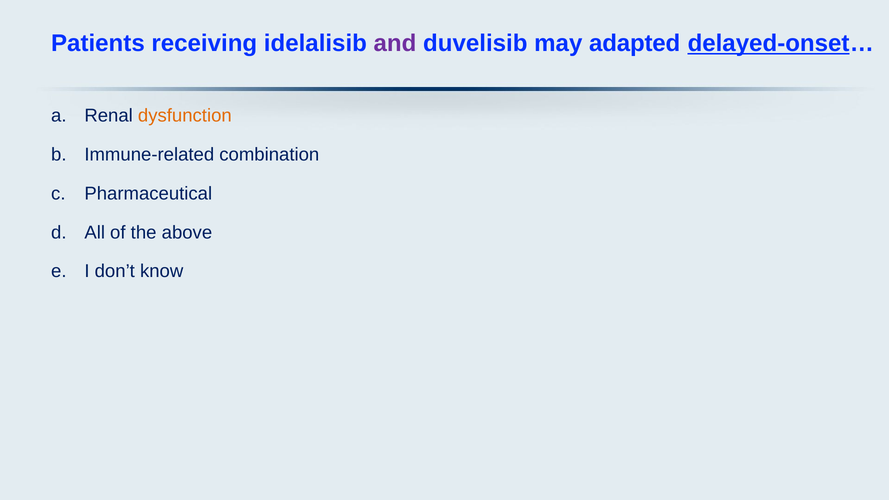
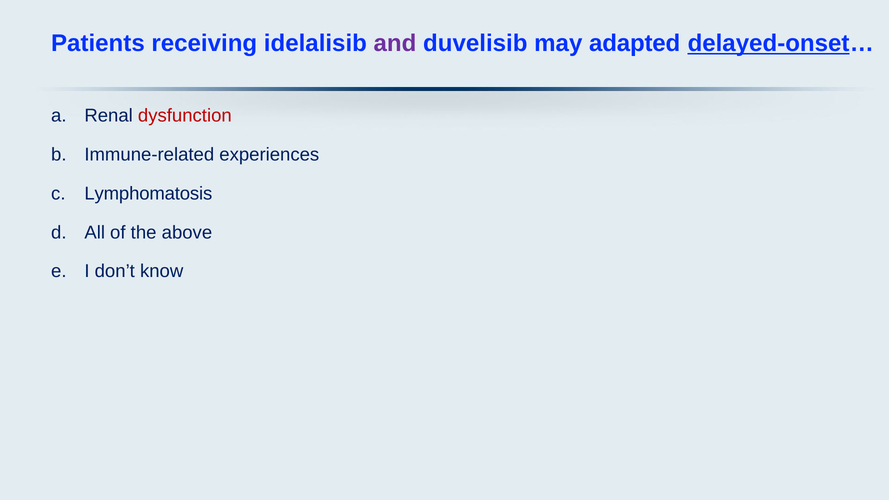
dysfunction colour: orange -> red
combination: combination -> experiences
Pharmaceutical: Pharmaceutical -> Lymphomatosis
